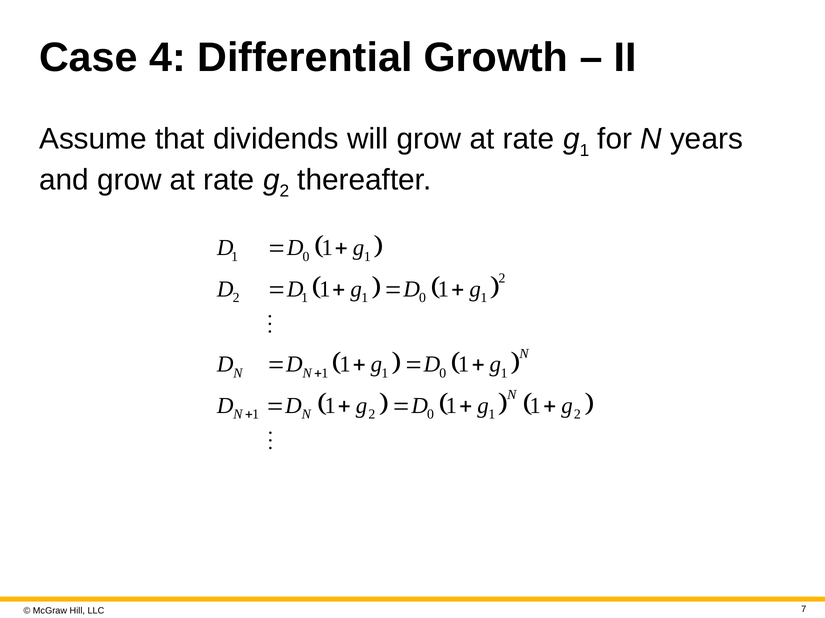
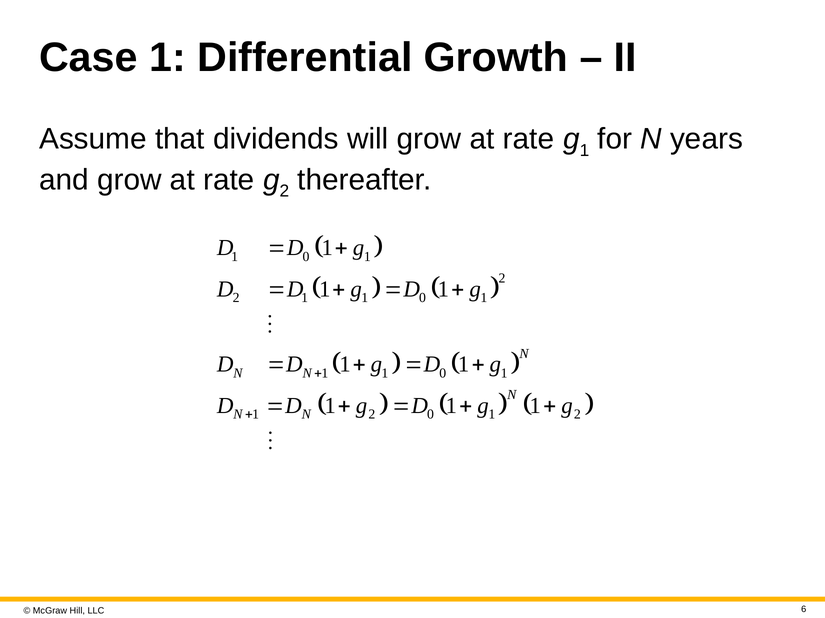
Case 4: 4 -> 1
7: 7 -> 6
